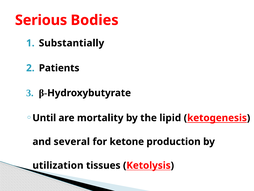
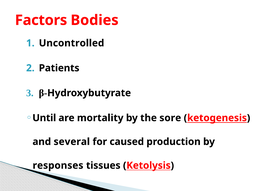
Serious: Serious -> Factors
Substantially: Substantially -> Uncontrolled
lipid: lipid -> sore
ketone: ketone -> caused
utilization: utilization -> responses
